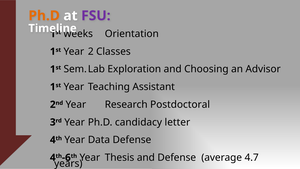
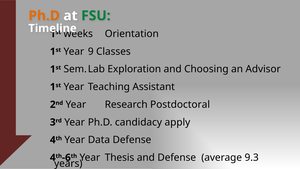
FSU colour: purple -> green
Year 2: 2 -> 9
letter: letter -> apply
4.7: 4.7 -> 9.3
